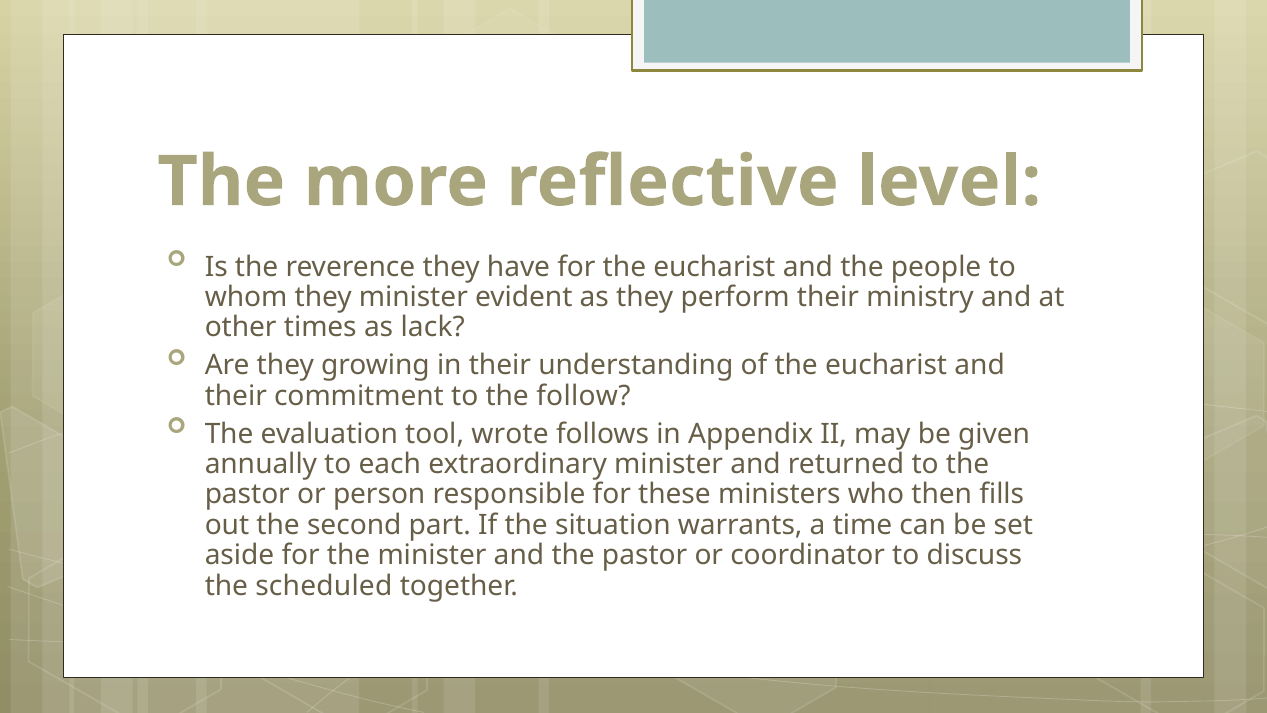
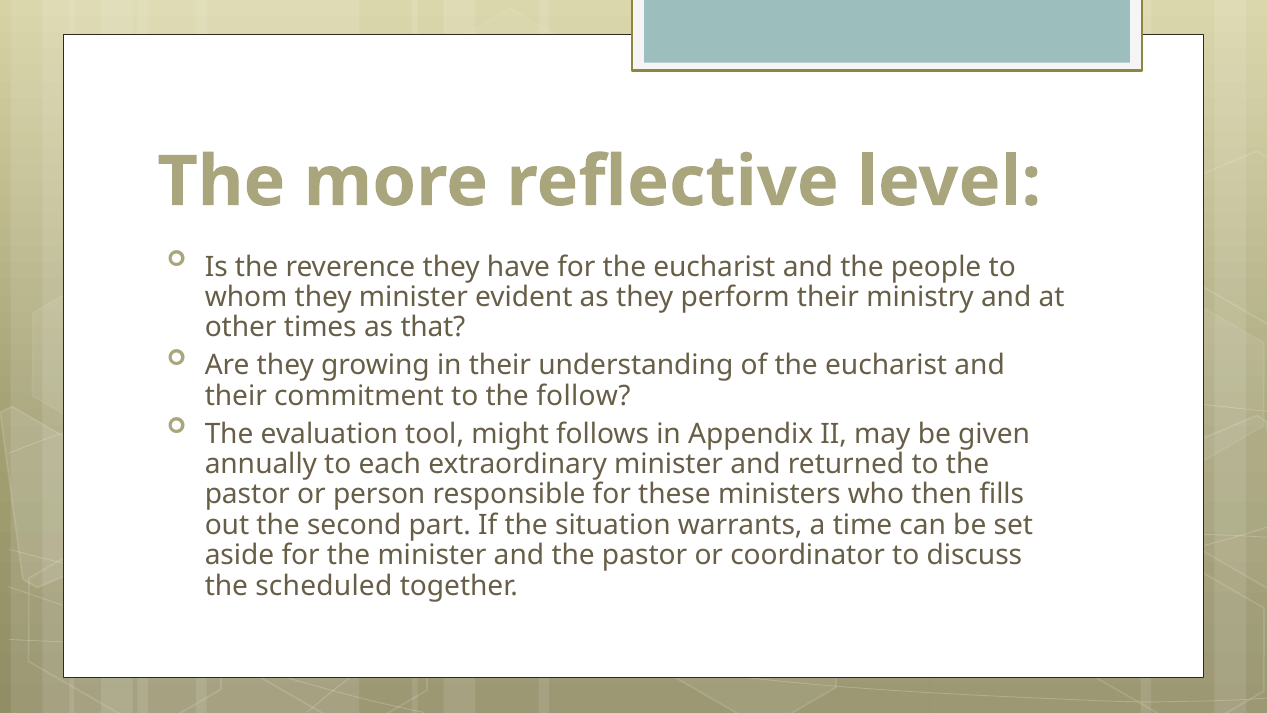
lack: lack -> that
wrote: wrote -> might
